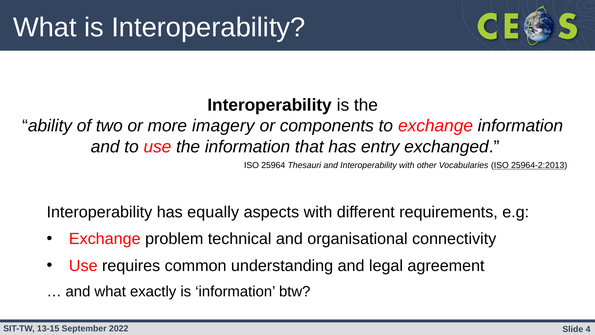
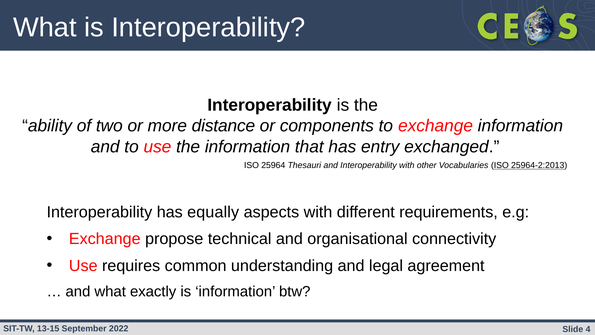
imagery: imagery -> distance
problem: problem -> propose
